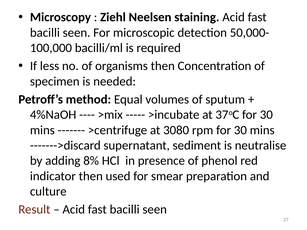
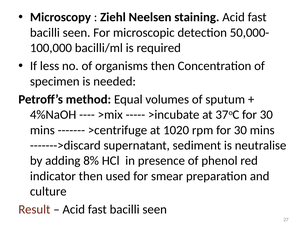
3080: 3080 -> 1020
